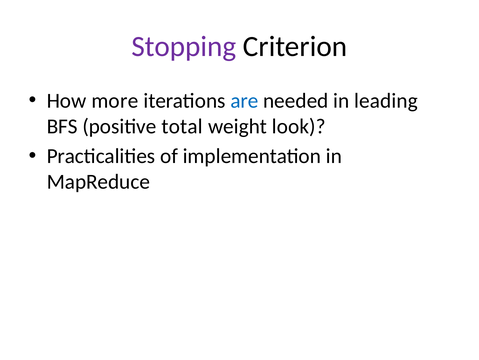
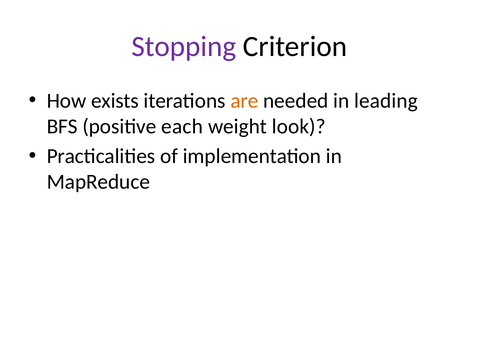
more: more -> exists
are colour: blue -> orange
total: total -> each
